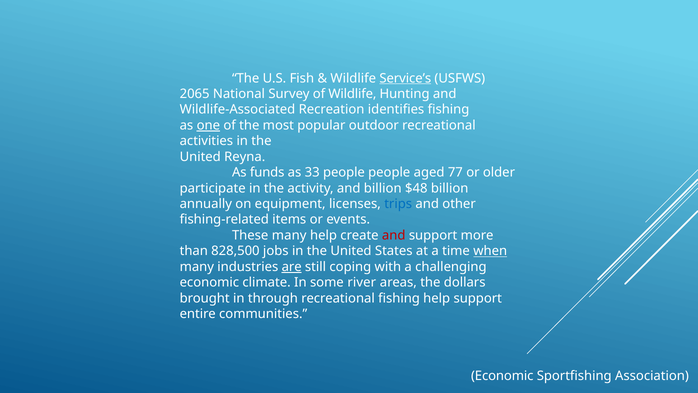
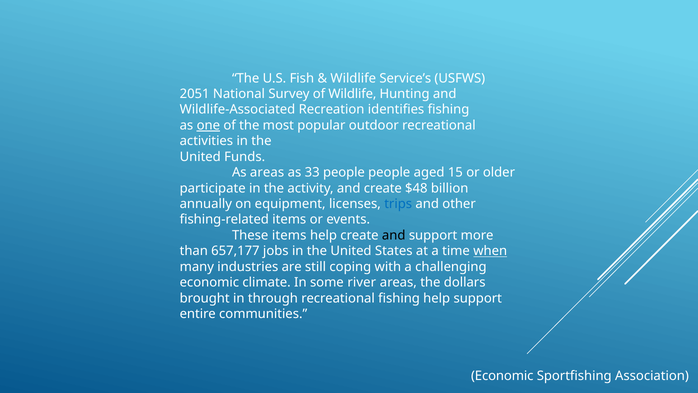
Service’s underline: present -> none
2065: 2065 -> 2051
Reyna: Reyna -> Funds
As funds: funds -> areas
77: 77 -> 15
and billion: billion -> create
These many: many -> items
and at (394, 235) colour: red -> black
828,500: 828,500 -> 657,177
are underline: present -> none
